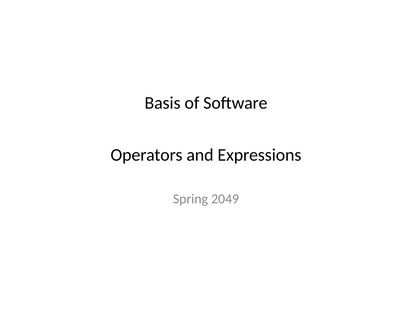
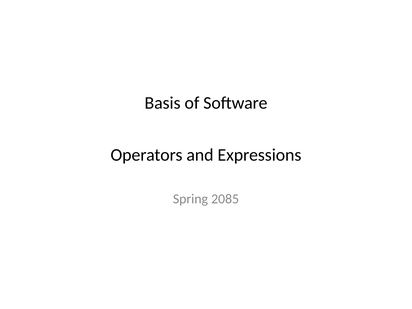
2049: 2049 -> 2085
